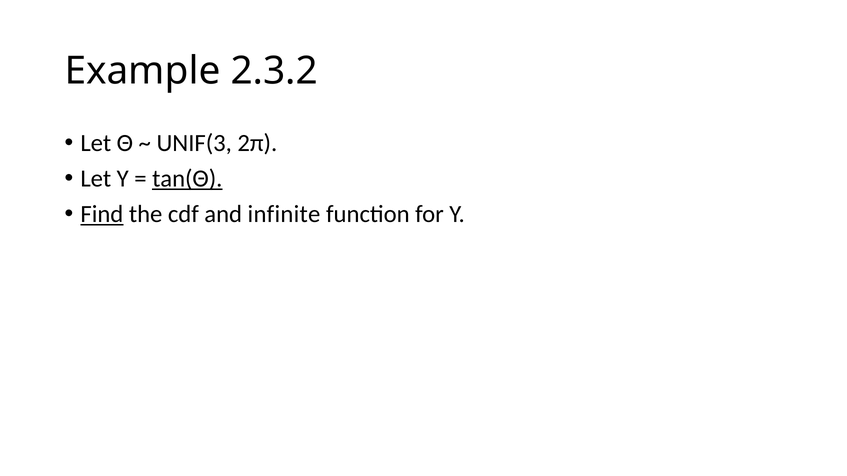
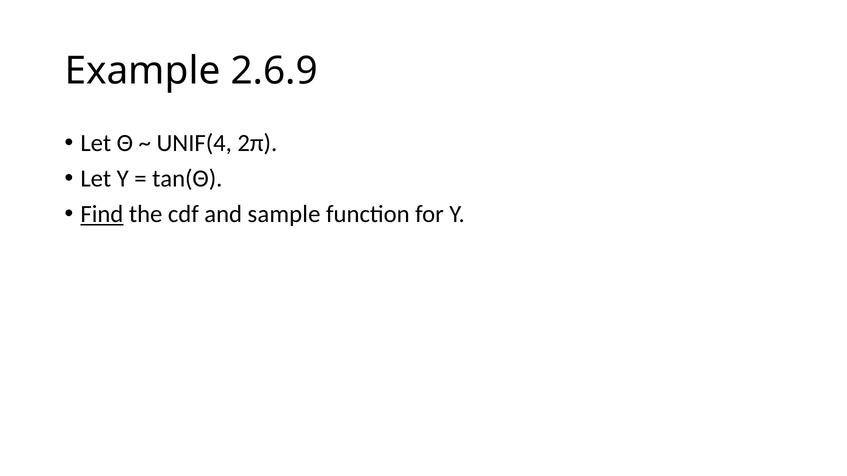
2.3.2: 2.3.2 -> 2.6.9
UNIF(3: UNIF(3 -> UNIF(4
tan(Θ underline: present -> none
infinite: infinite -> sample
